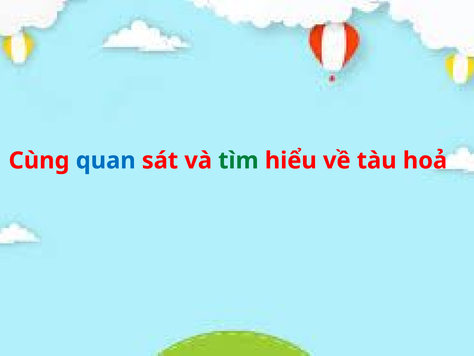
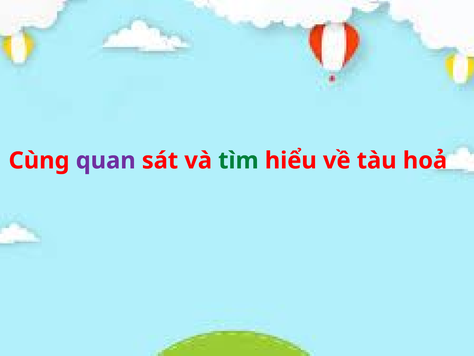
quan colour: blue -> purple
